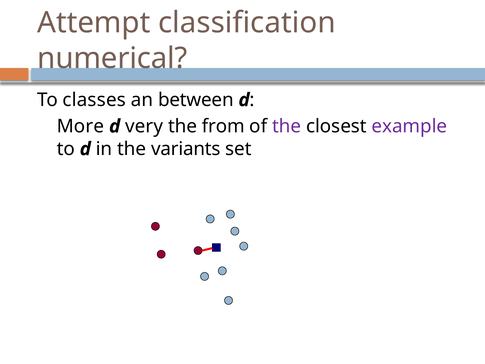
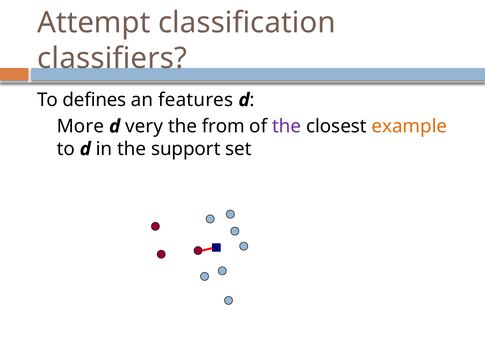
numerical: numerical -> classifiers
classes: classes -> defines
between: between -> features
example colour: purple -> orange
variants: variants -> support
